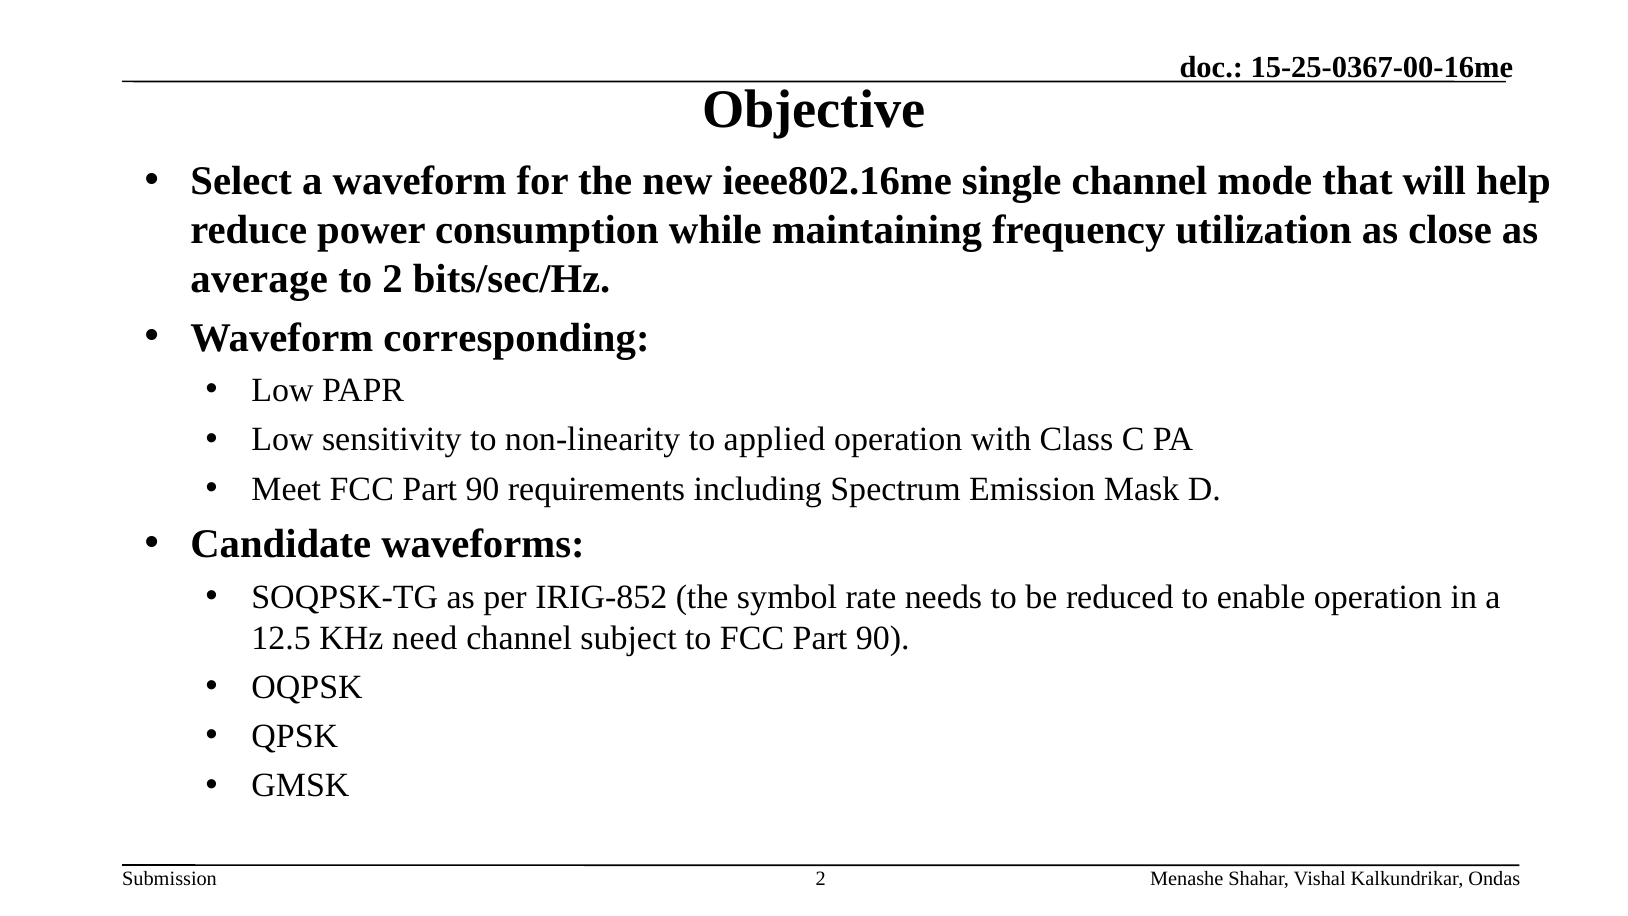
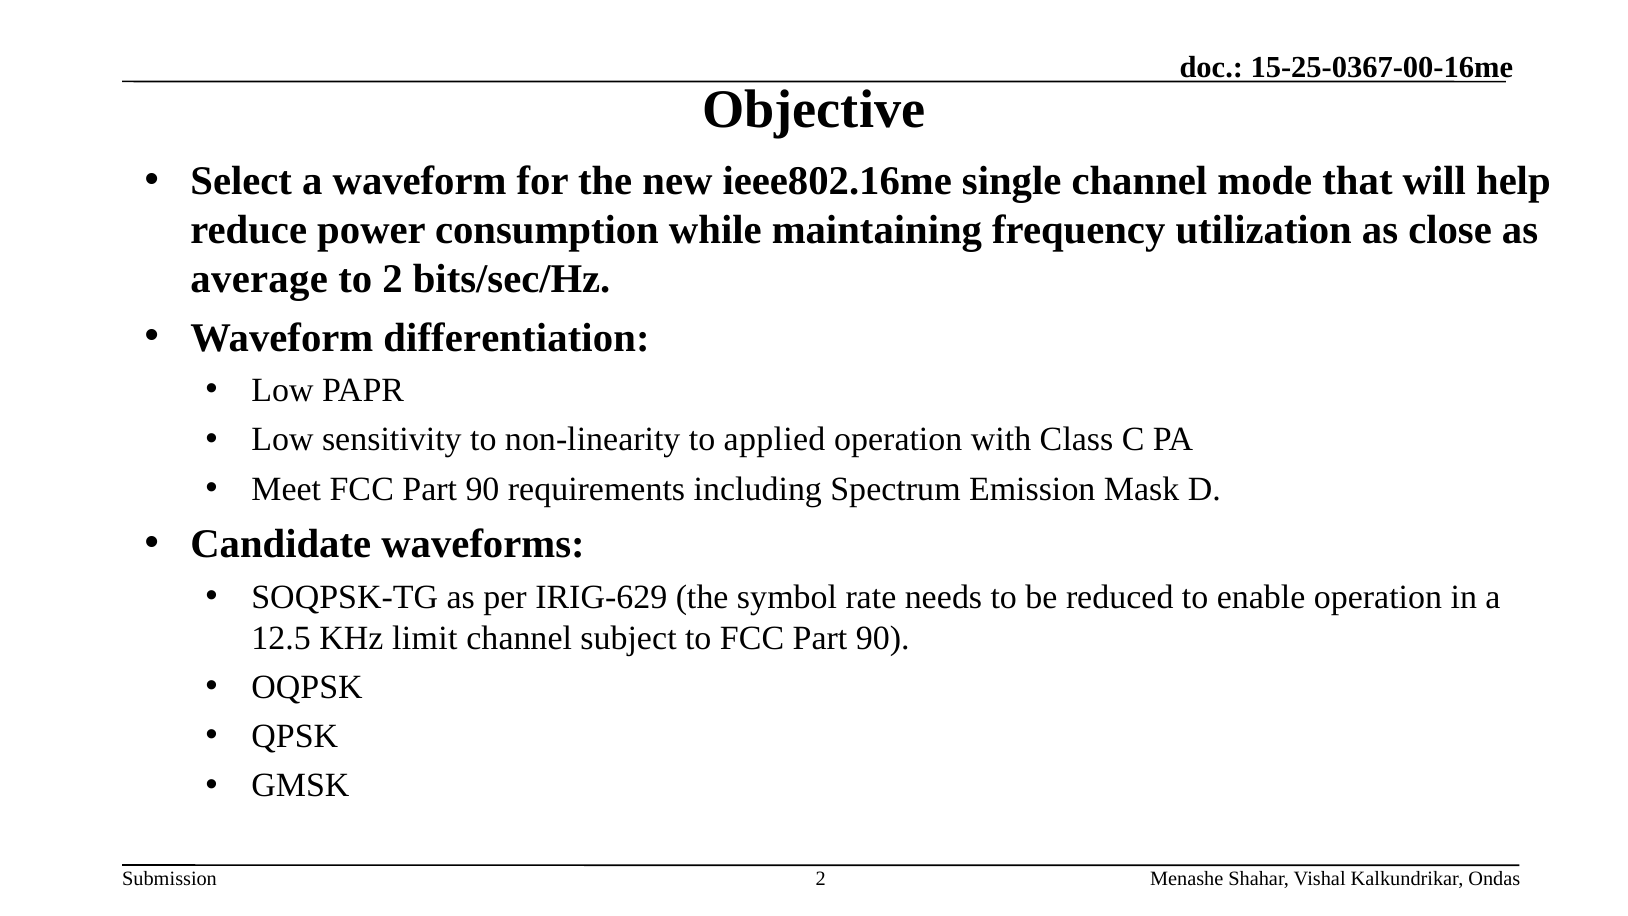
corresponding: corresponding -> differentiation
IRIG-852: IRIG-852 -> IRIG-629
need: need -> limit
